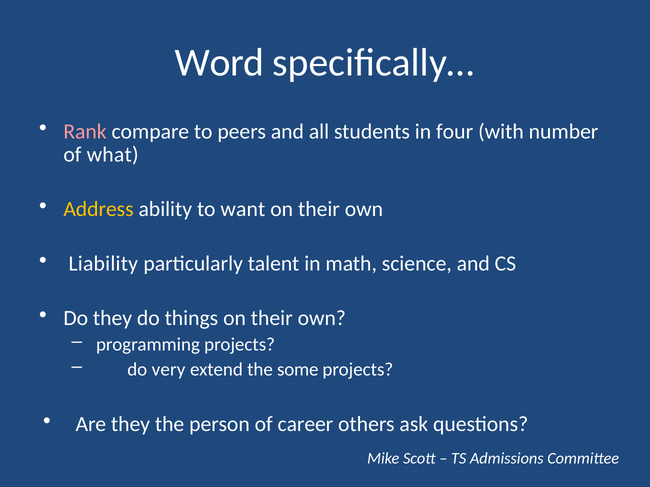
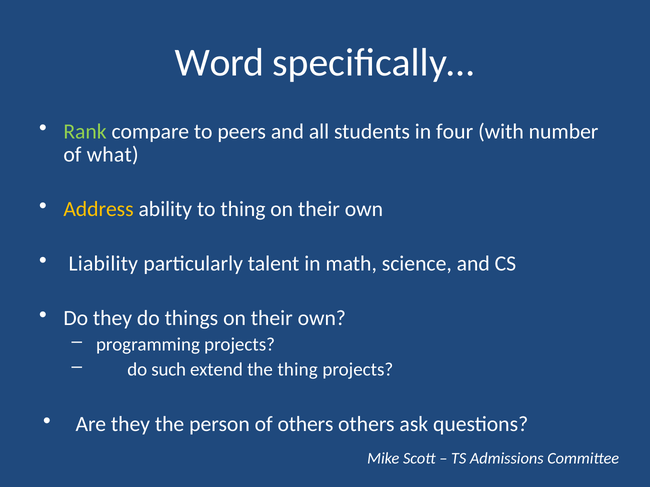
Rank colour: pink -> light green
to want: want -> thing
very: very -> such
the some: some -> thing
of career: career -> others
